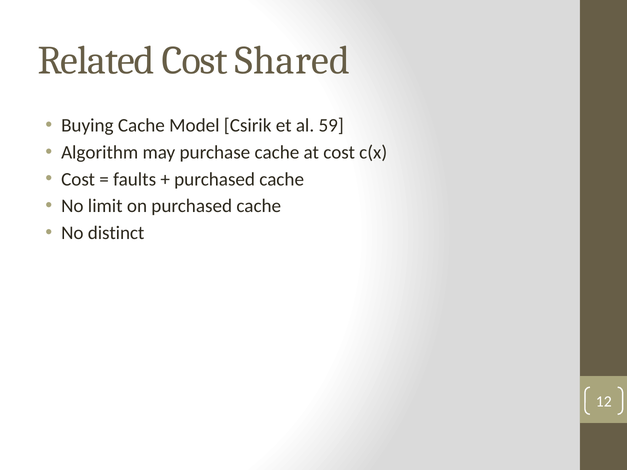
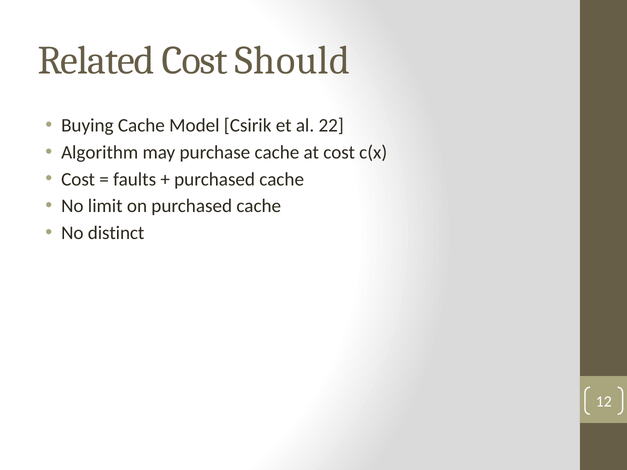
Shared: Shared -> Should
59: 59 -> 22
